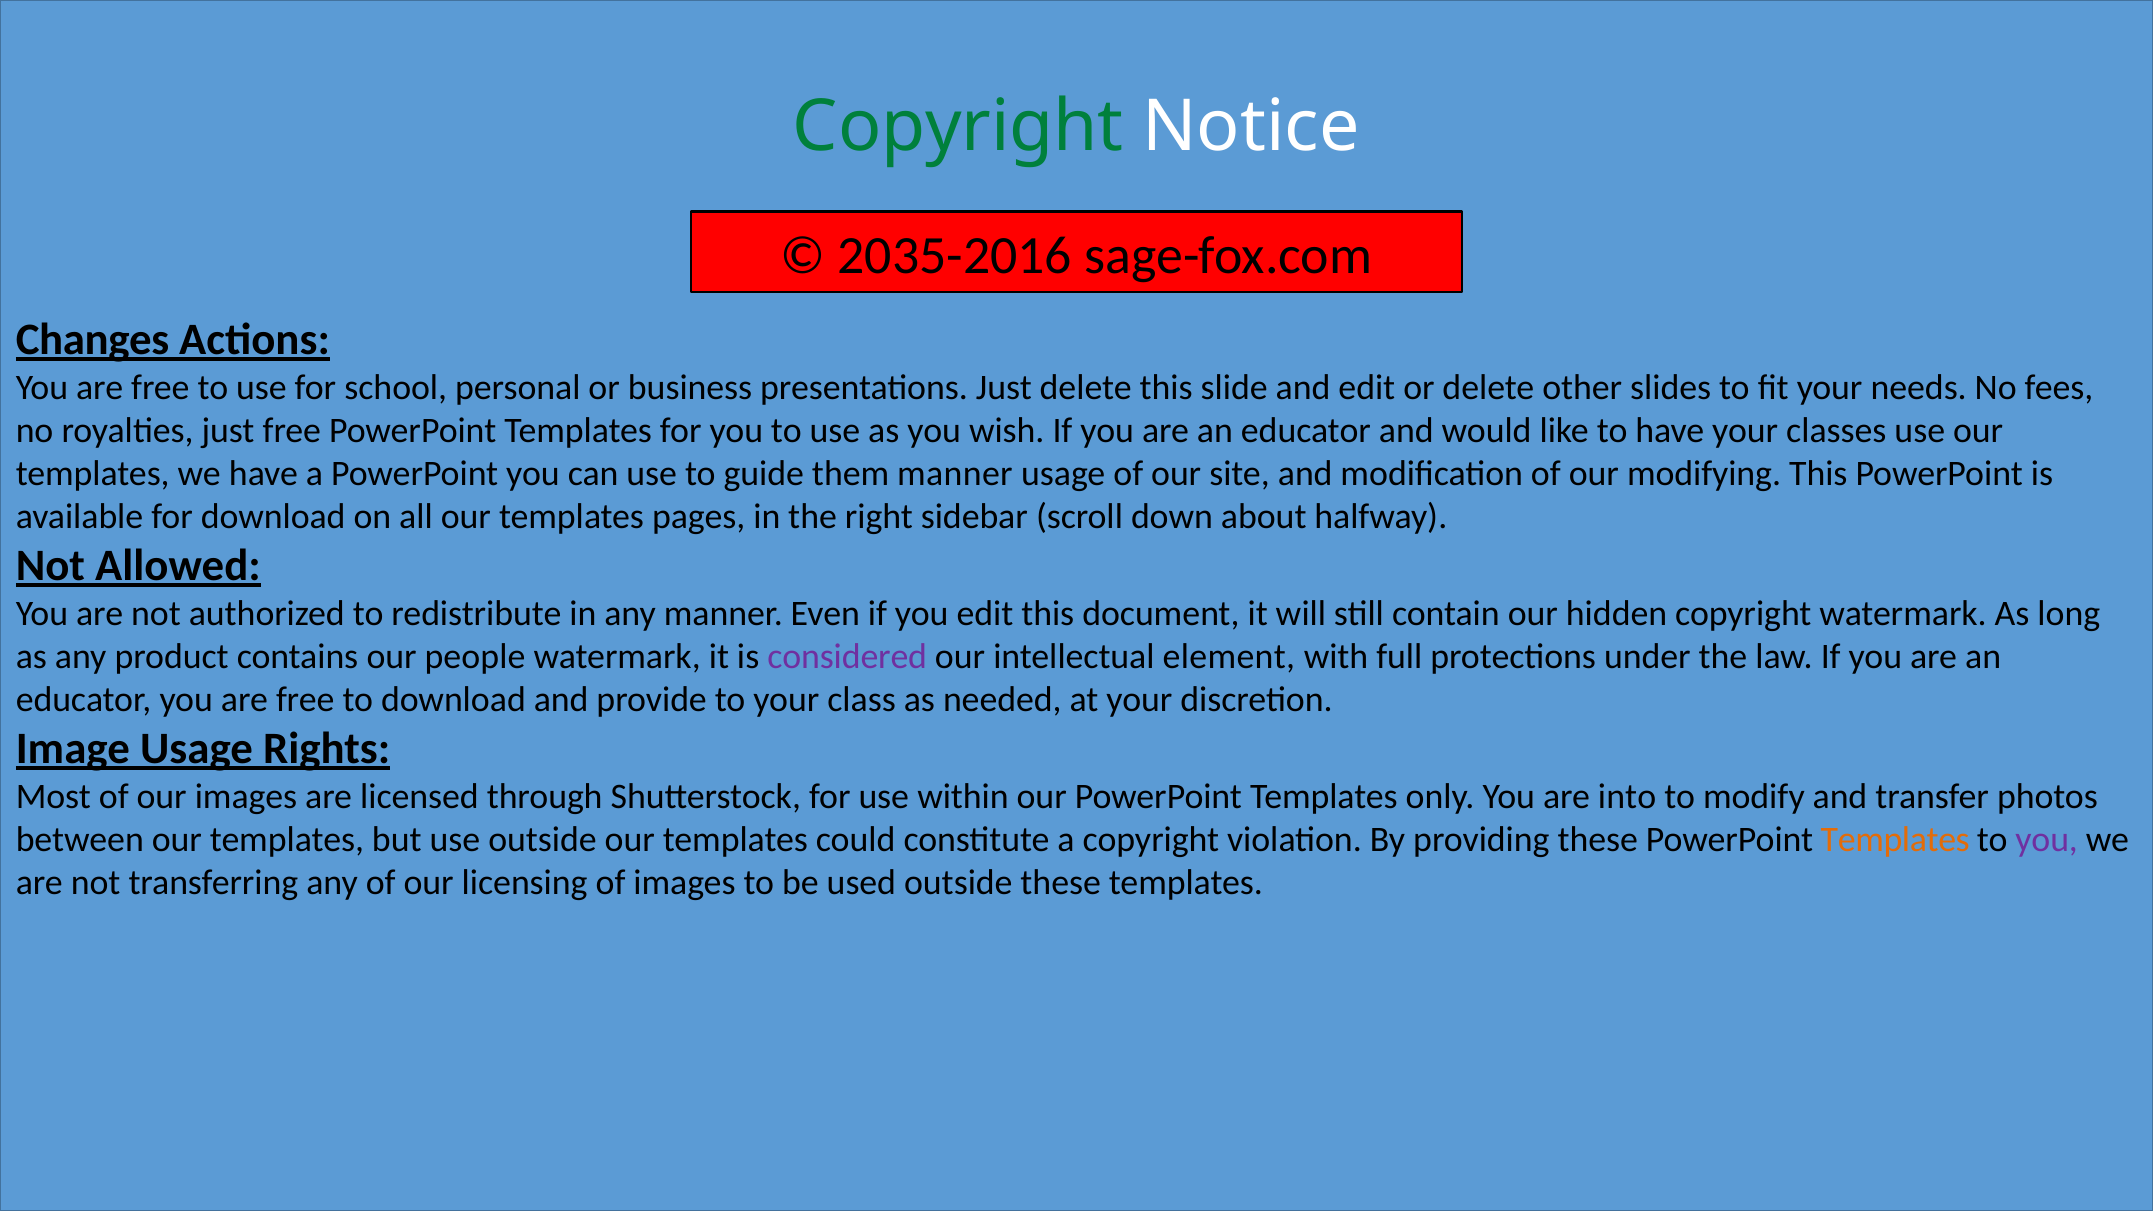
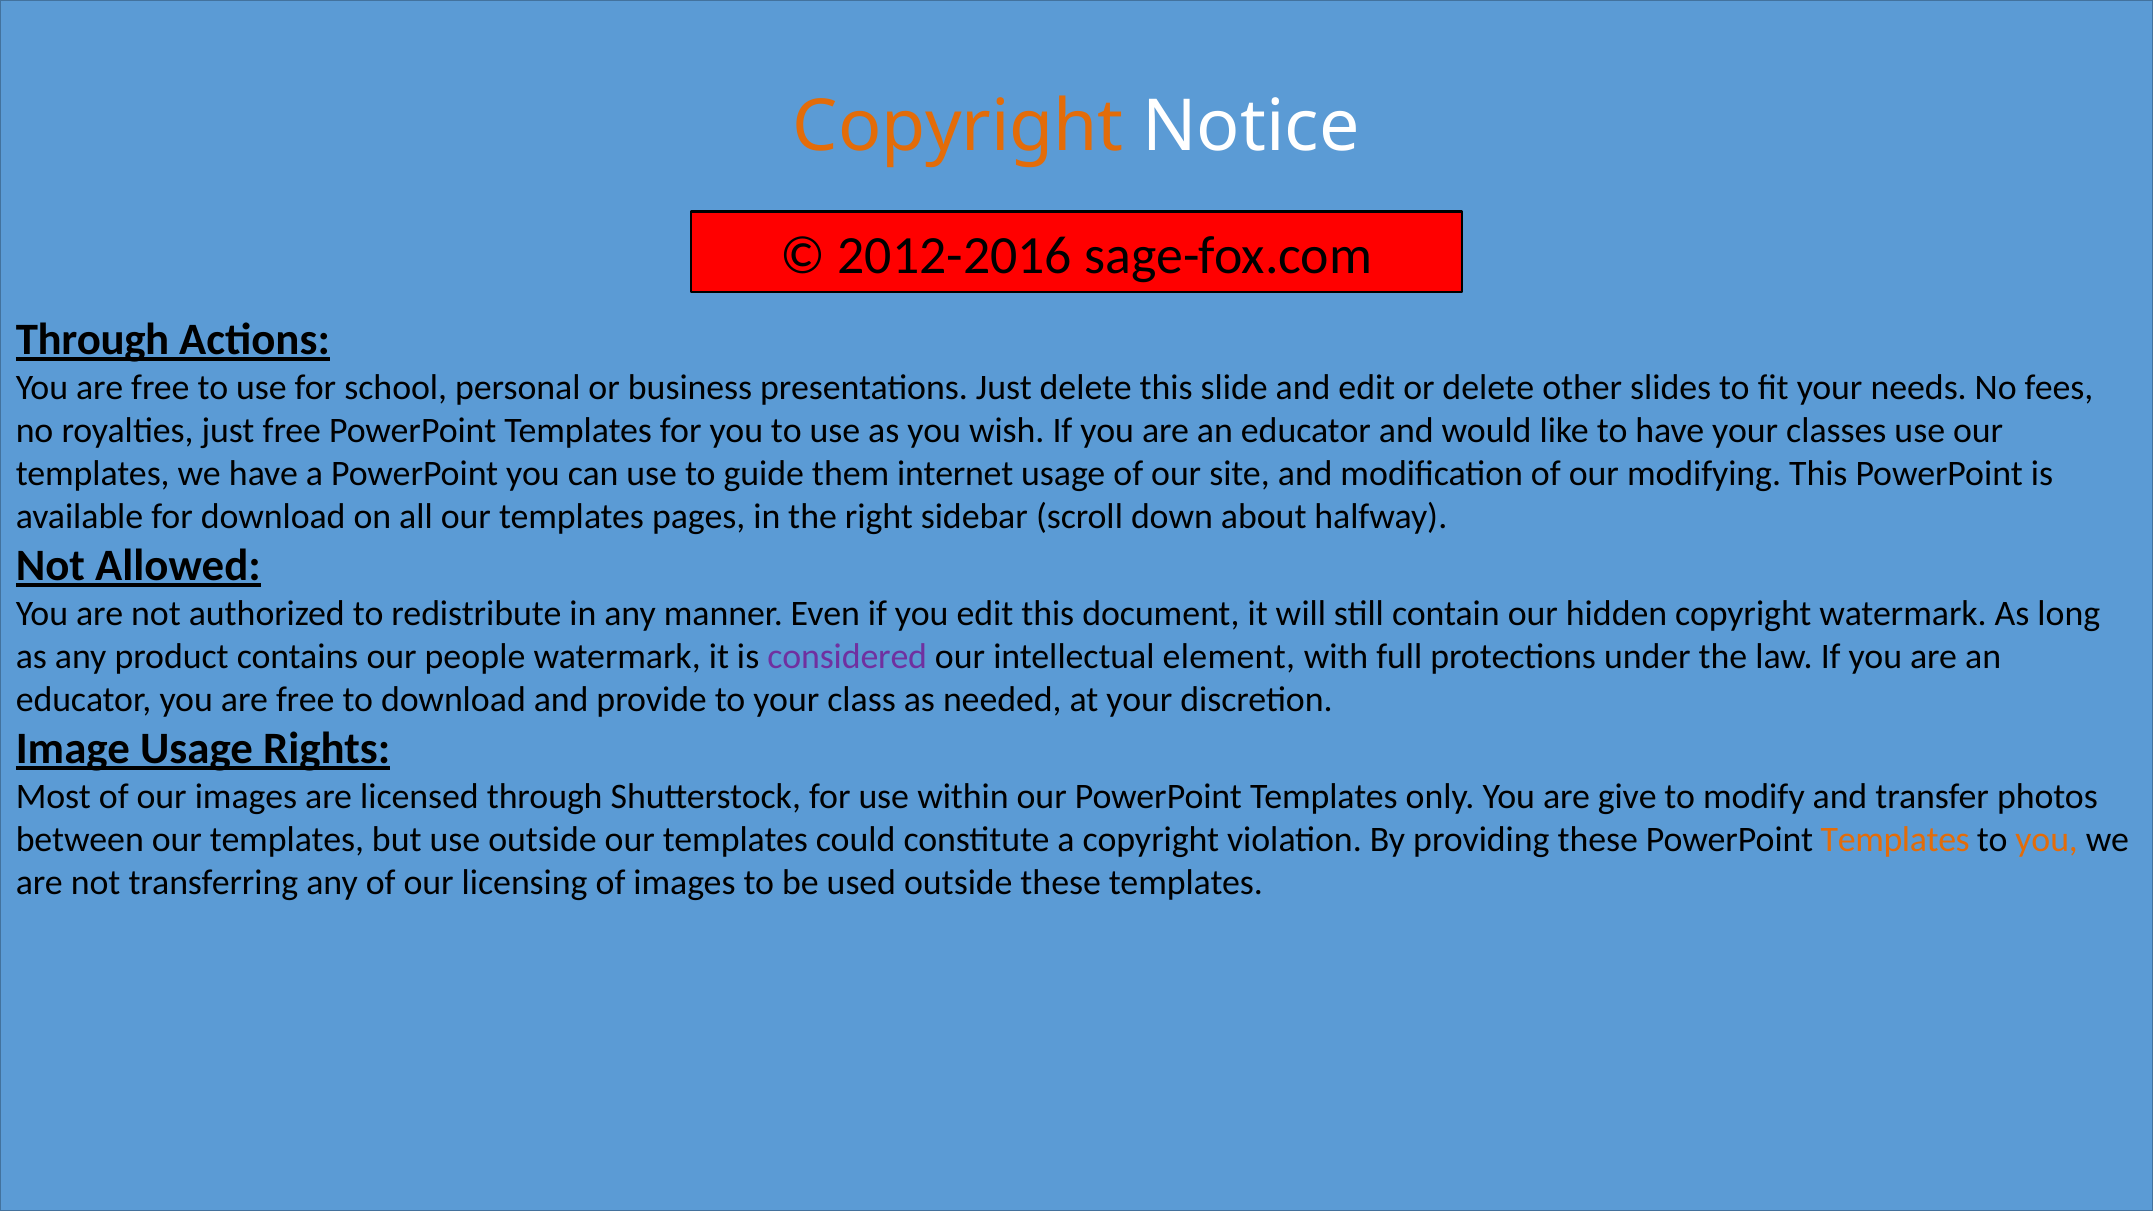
Copyright at (958, 127) colour: green -> orange
2035-2016: 2035-2016 -> 2012-2016
Changes at (93, 340): Changes -> Through
them manner: manner -> internet
into: into -> give
you at (2047, 839) colour: purple -> orange
